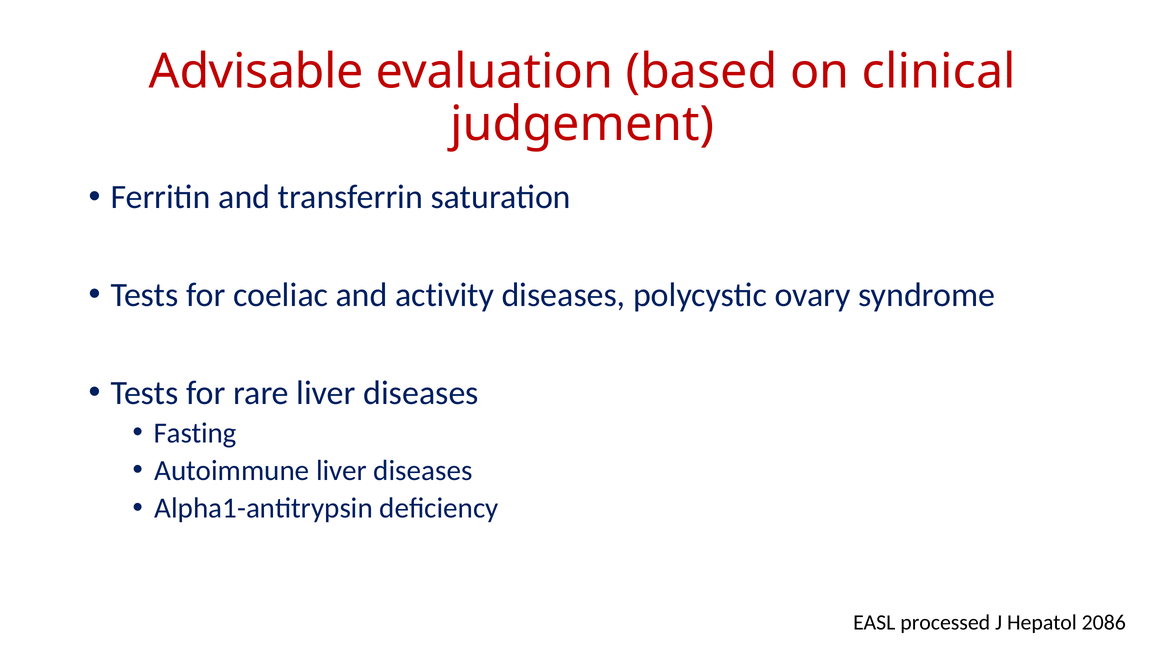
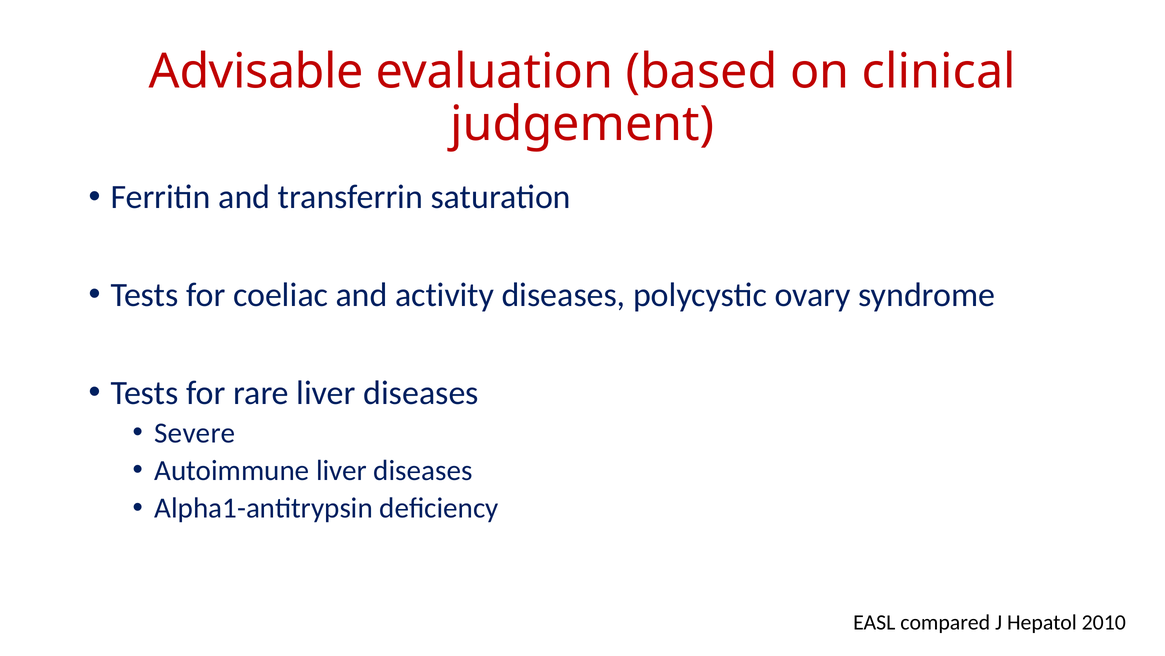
Fasting: Fasting -> Severe
processed: processed -> compared
2086: 2086 -> 2010
